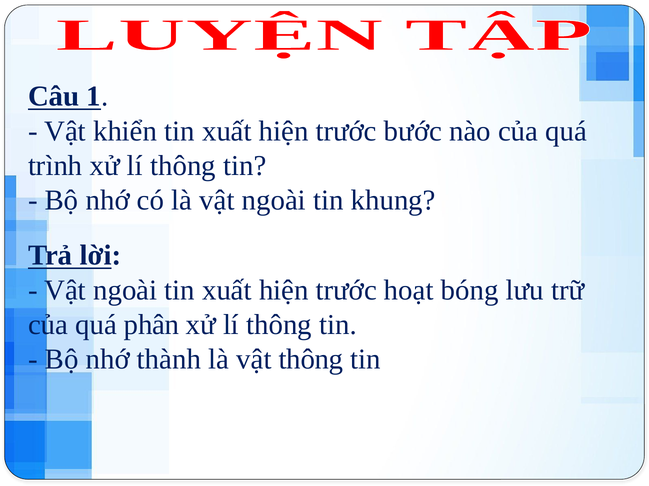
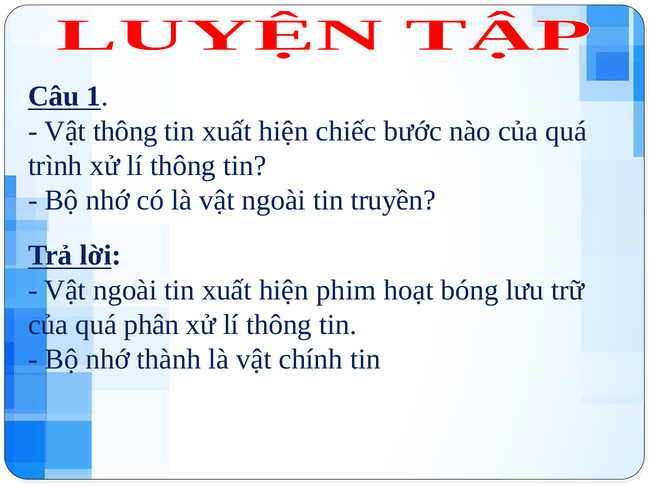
Vật khiển: khiển -> thông
trước at (346, 131): trước -> chiếc
khung: khung -> truyền
trước at (346, 290): trước -> phim
vật thông: thông -> chính
